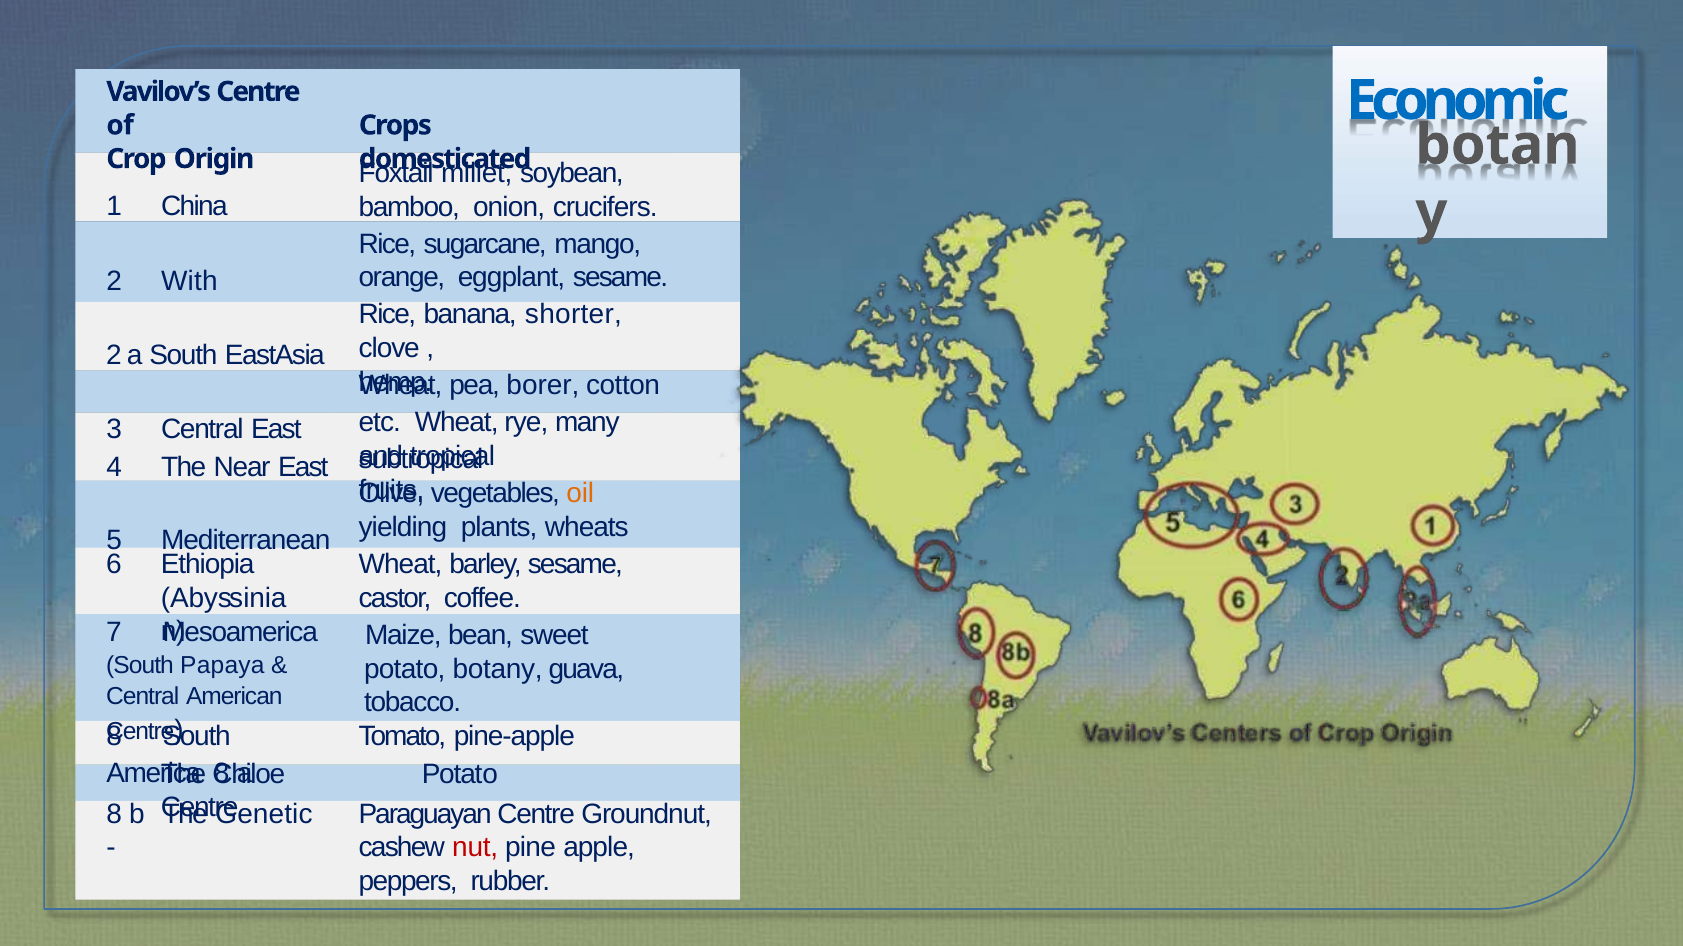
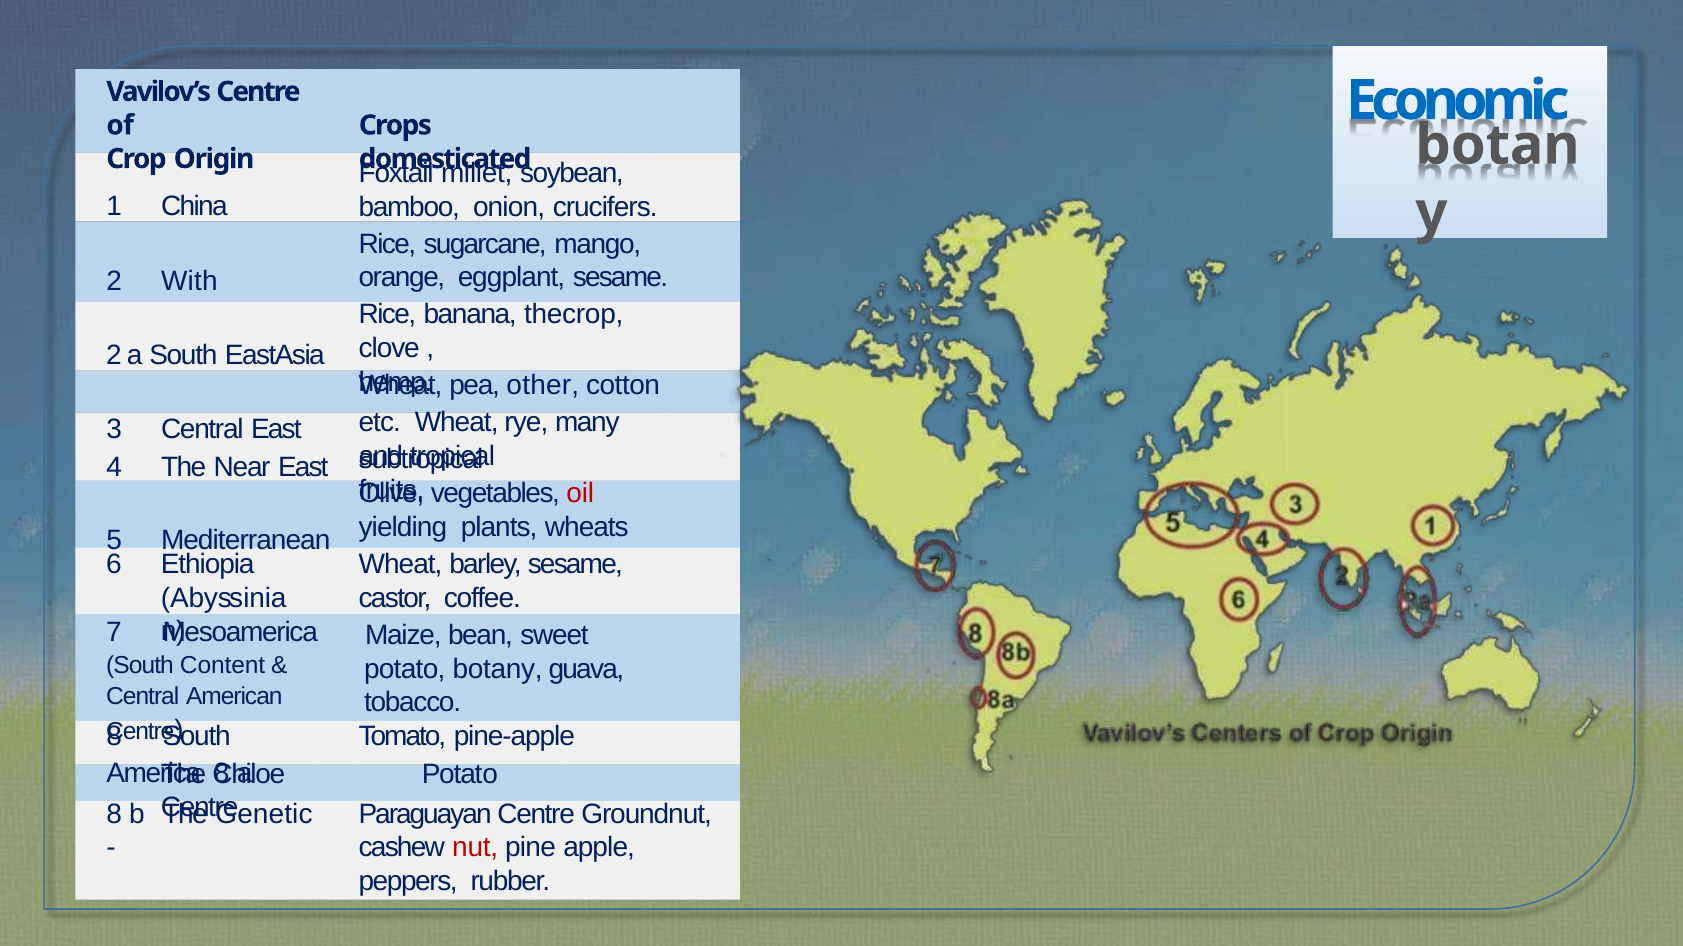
shorter: shorter -> thecrop
borer: borer -> other
oil colour: orange -> red
Papaya: Papaya -> Content
